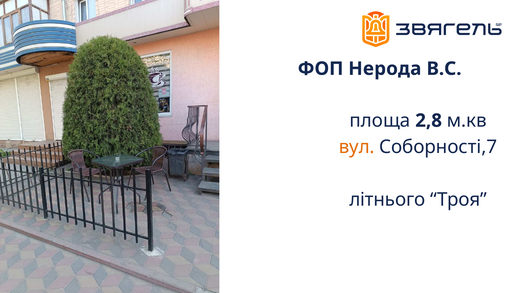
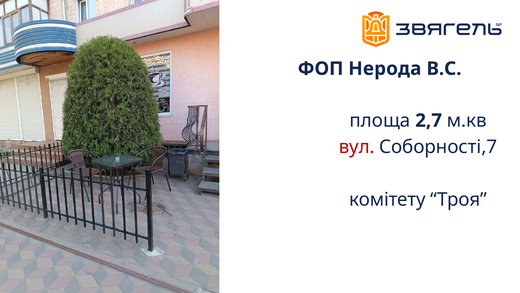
2,8: 2,8 -> 2,7
вул colour: orange -> red
літнього: літнього -> комітету
